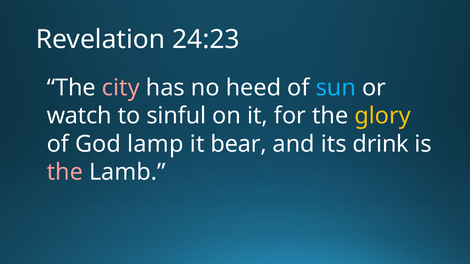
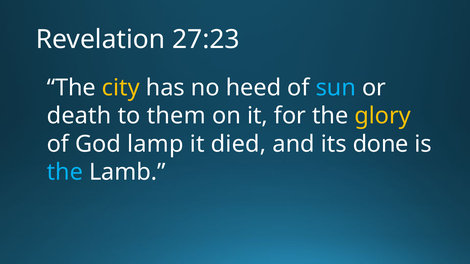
24:23: 24:23 -> 27:23
city colour: pink -> yellow
watch: watch -> death
sinful: sinful -> them
bear: bear -> died
drink: drink -> done
the at (65, 172) colour: pink -> light blue
